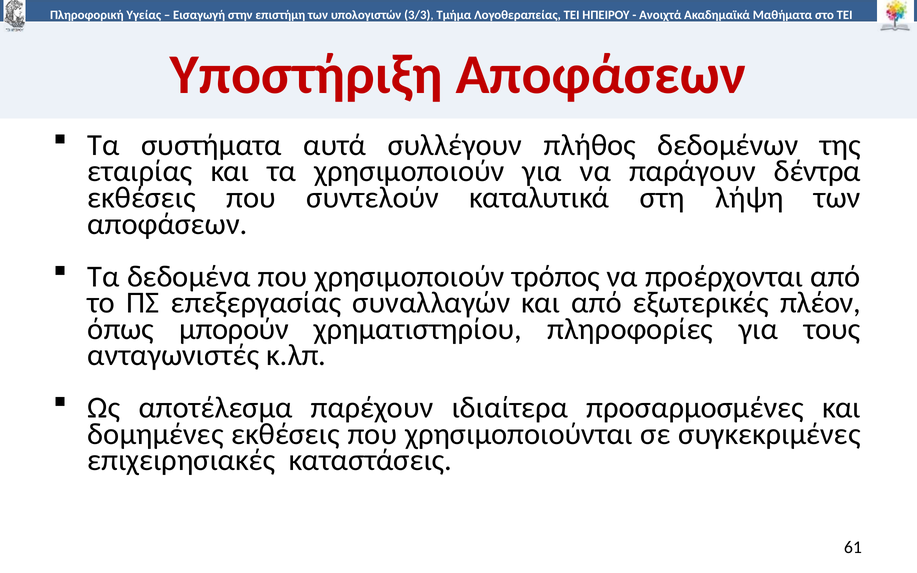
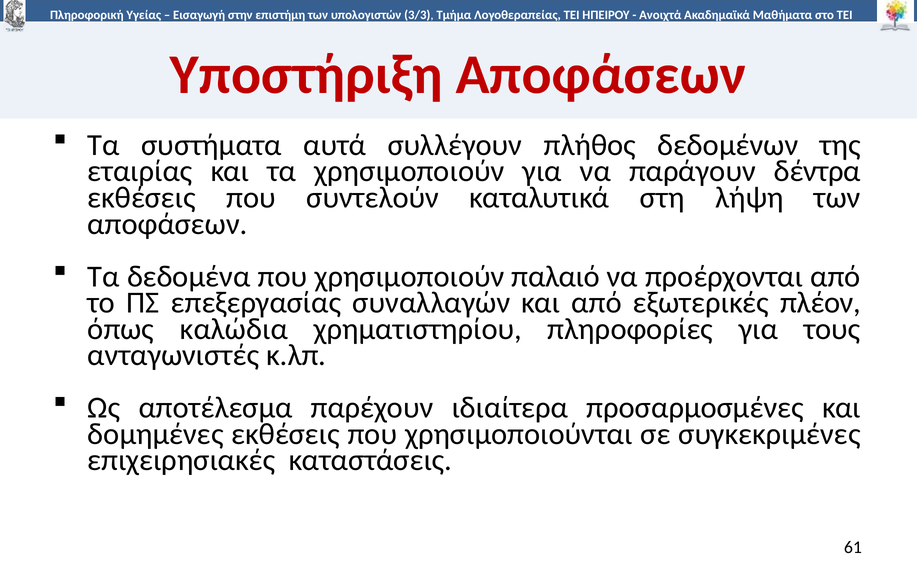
τρόπος: τρόπος -> παλαιό
μπορούν: μπορούν -> καλώδια
